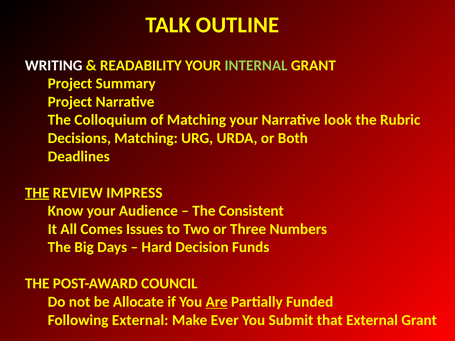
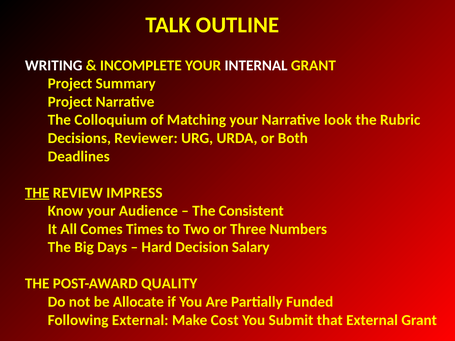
READABILITY: READABILITY -> INCOMPLETE
INTERNAL colour: light green -> white
Decisions Matching: Matching -> Reviewer
Issues: Issues -> Times
Funds: Funds -> Salary
COUNCIL: COUNCIL -> QUALITY
Are underline: present -> none
Ever: Ever -> Cost
